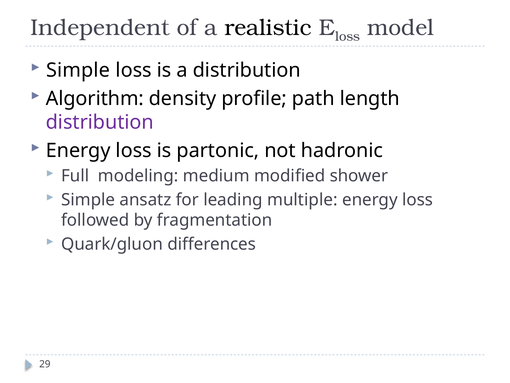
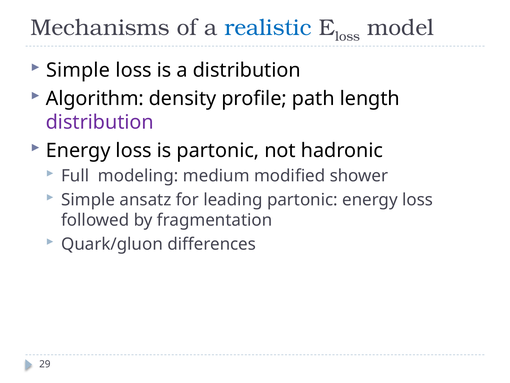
Independent: Independent -> Mechanisms
realistic colour: black -> blue
leading multiple: multiple -> partonic
